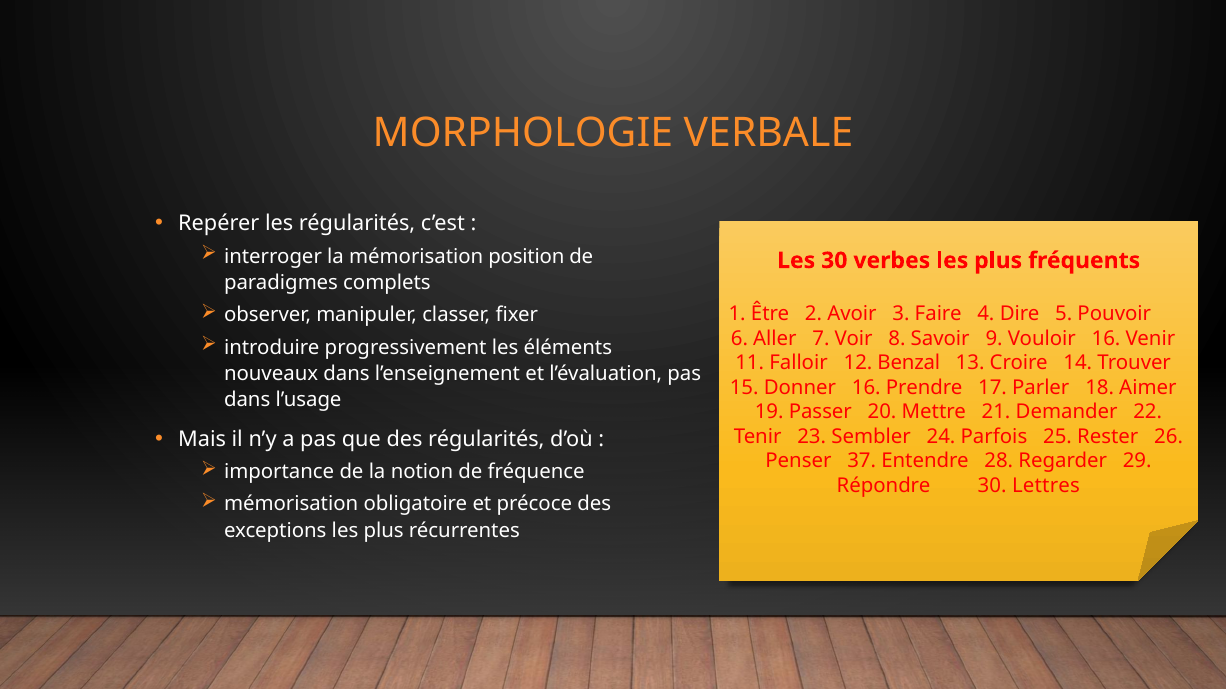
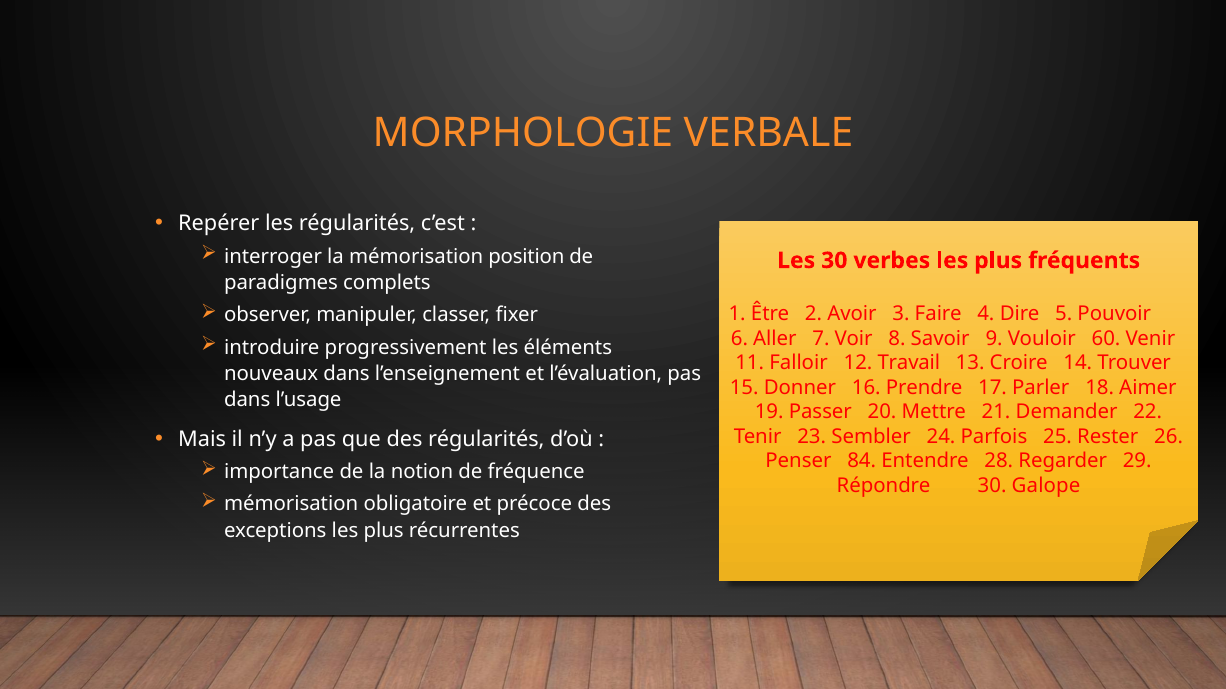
Vouloir 16: 16 -> 60
Benzal: Benzal -> Travail
37: 37 -> 84
Lettres: Lettres -> Galope
